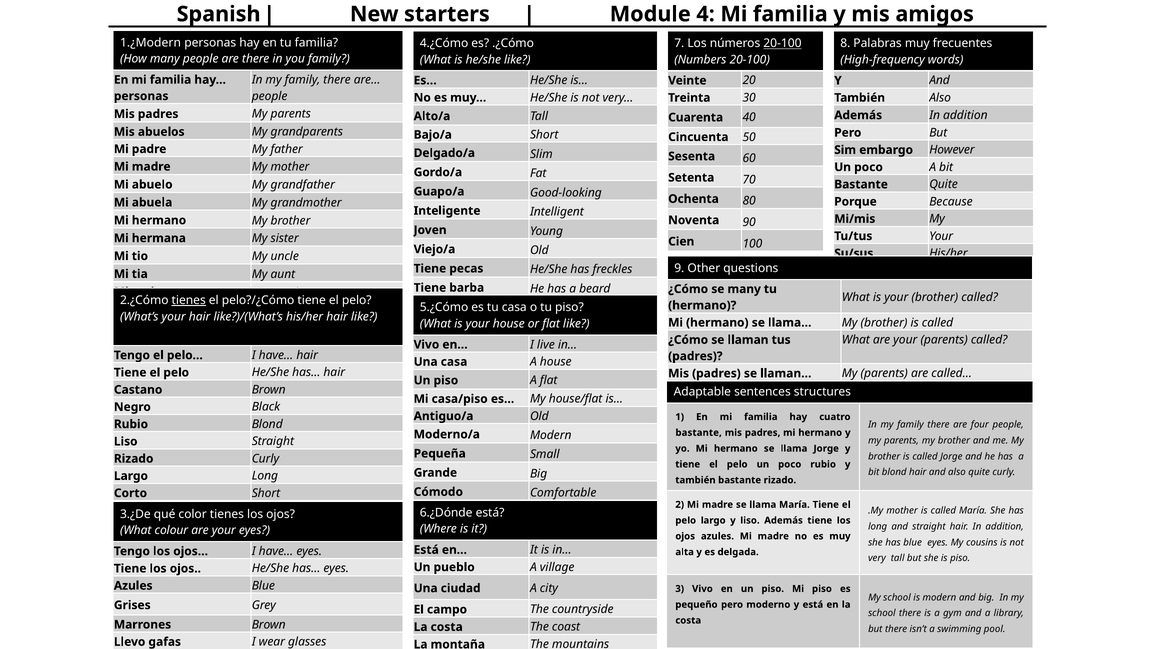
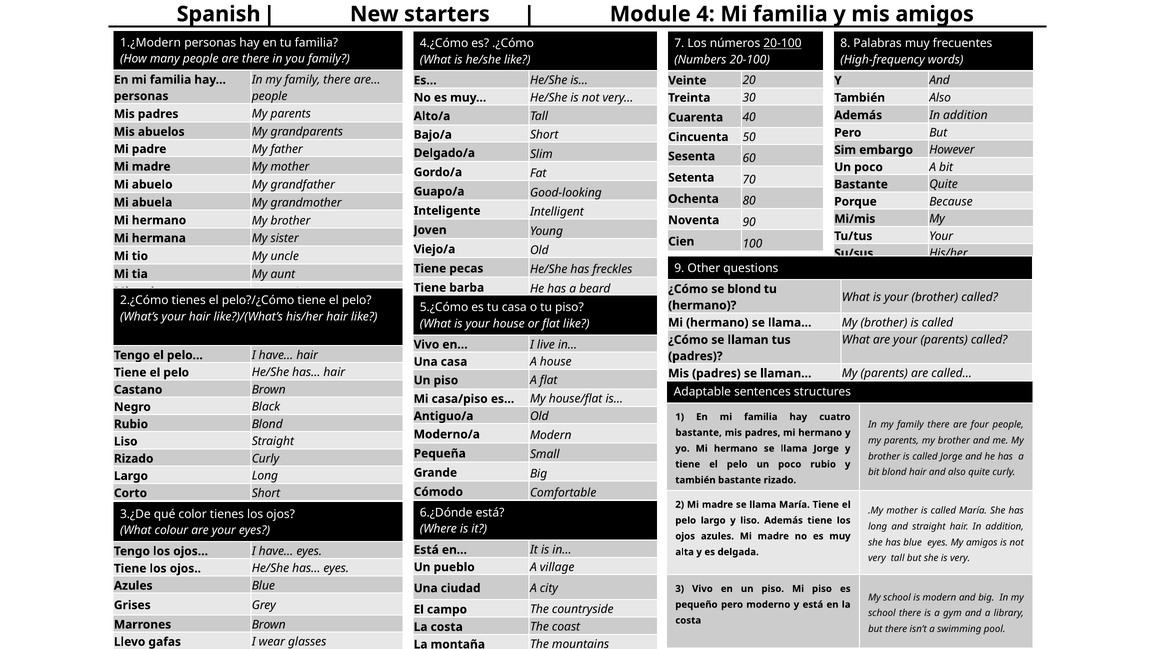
se many: many -> blond
tienes at (189, 301) underline: present -> none
eyes My cousins: cousins -> amigos
is piso: piso -> very
